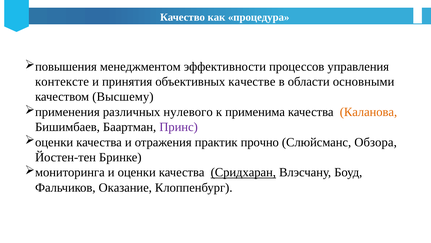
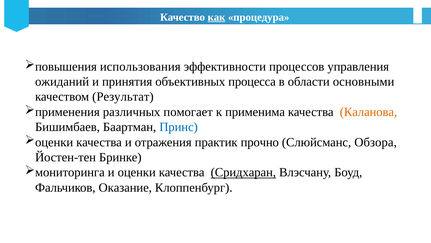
как underline: none -> present
менеджментом: менеджментом -> использования
контексте: контексте -> ожиданий
качестве: качестве -> процесса
Высшему: Высшему -> Результат
нулевого: нулевого -> помогает
Принс colour: purple -> blue
